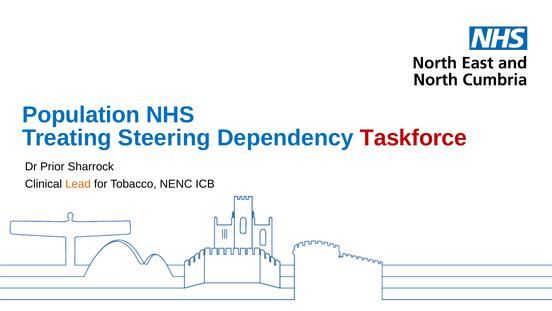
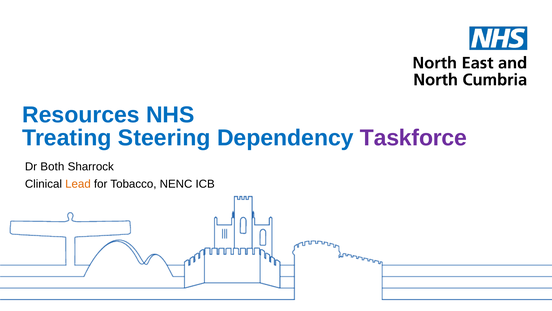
Population: Population -> Resources
Taskforce colour: red -> purple
Prior: Prior -> Both
